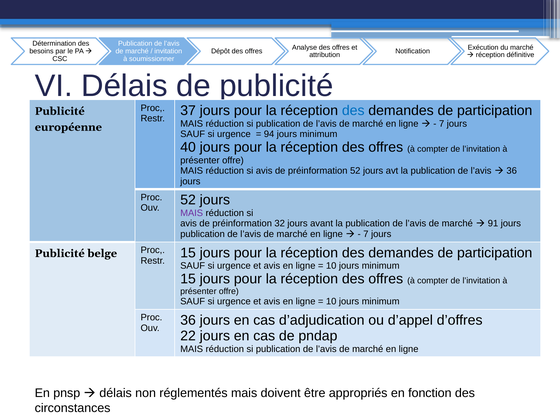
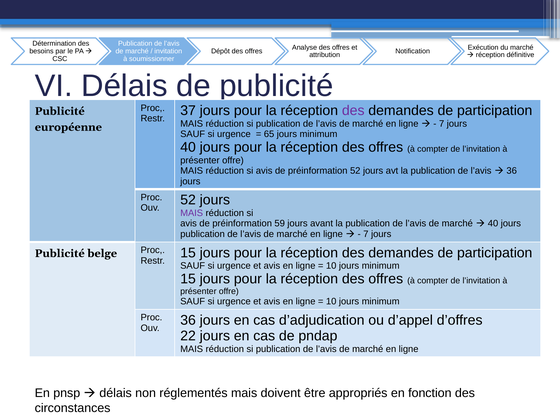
des at (353, 111) colour: blue -> purple
94: 94 -> 65
32: 32 -> 59
91 at (493, 223): 91 -> 40
